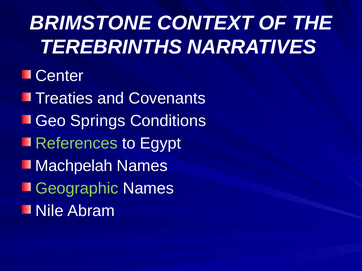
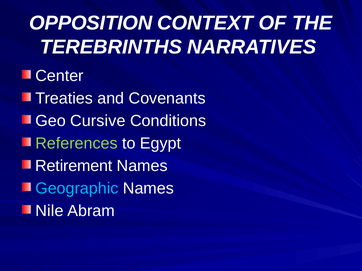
BRIMSTONE: BRIMSTONE -> OPPOSITION
Springs: Springs -> Cursive
Machpelah: Machpelah -> Retirement
Geographic colour: light green -> light blue
